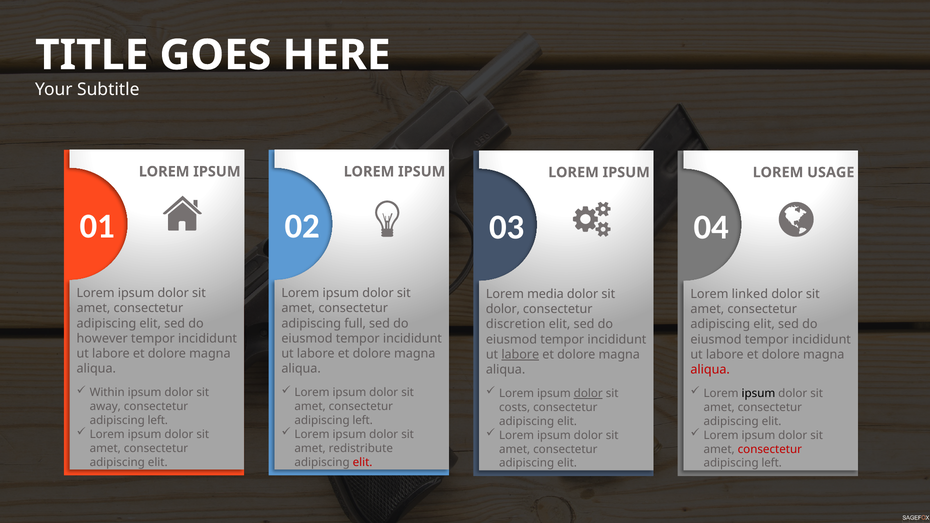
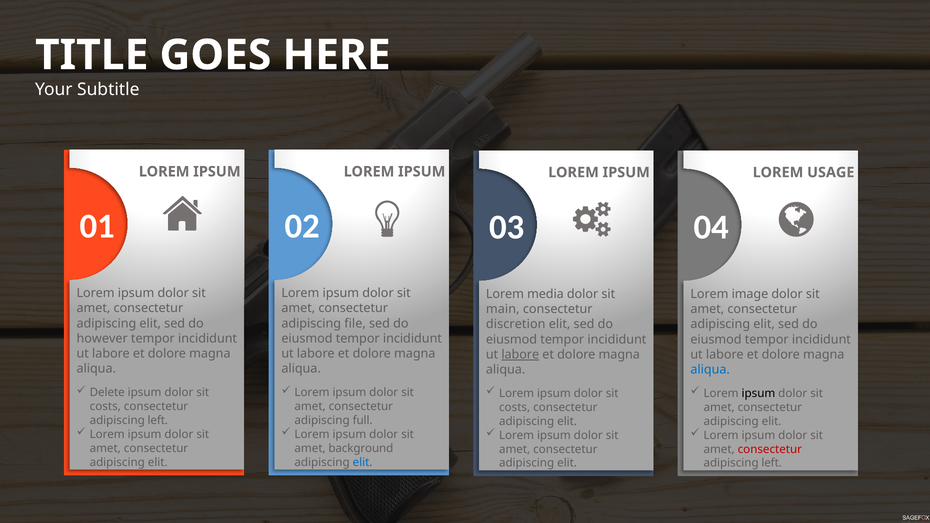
linked: linked -> image
dolor at (503, 309): dolor -> main
full: full -> file
aliqua at (710, 370) colour: red -> blue
Within: Within -> Delete
dolor at (588, 394) underline: present -> none
away at (105, 407): away -> costs
left at (363, 421): left -> full
redistribute: redistribute -> background
elit at (363, 462) colour: red -> blue
